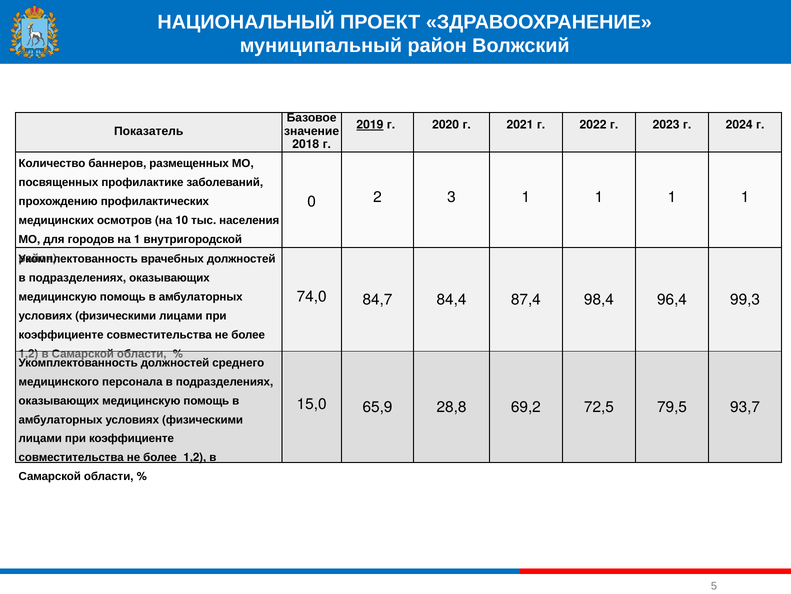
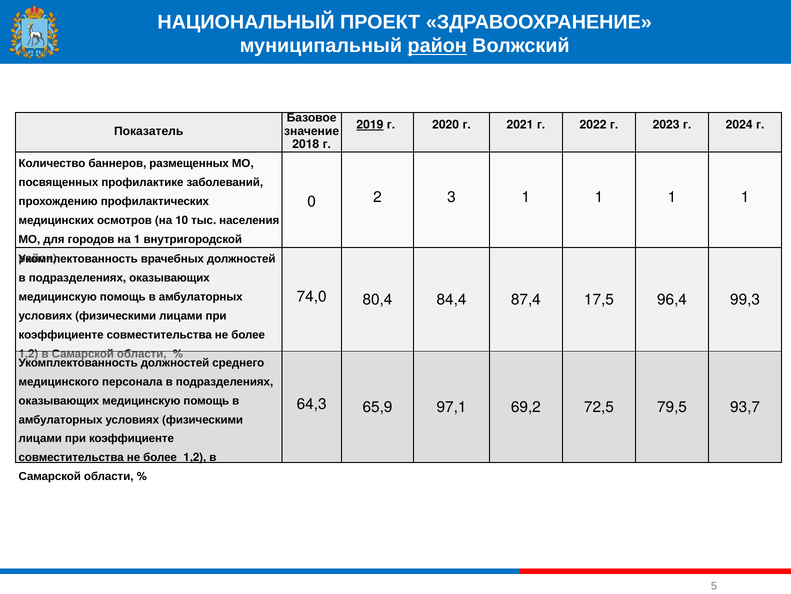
район at (437, 46) underline: none -> present
84,7: 84,7 -> 80,4
98,4: 98,4 -> 17,5
15,0: 15,0 -> 64,3
28,8: 28,8 -> 97,1
